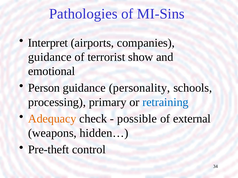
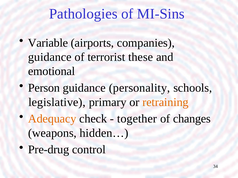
Interpret: Interpret -> Variable
show: show -> these
processing: processing -> legislative
retraining colour: blue -> orange
possible: possible -> together
external: external -> changes
Pre-theft: Pre-theft -> Pre-drug
